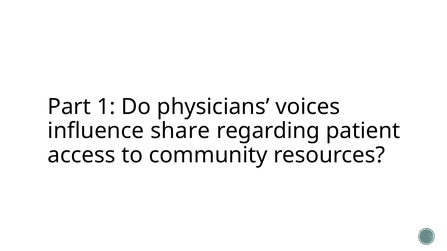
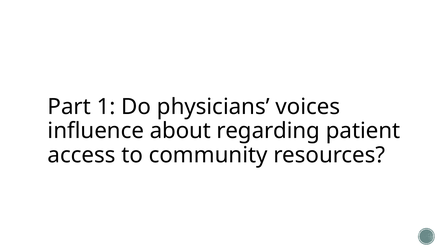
share: share -> about
